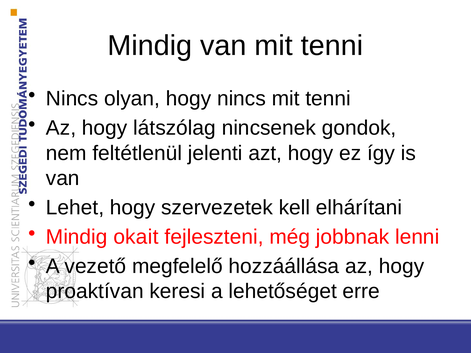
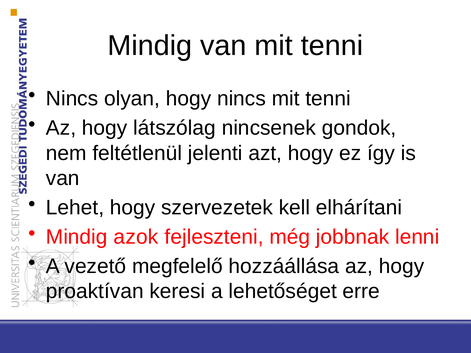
okait: okait -> azok
